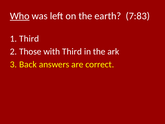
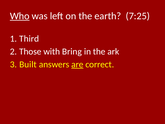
7:83: 7:83 -> 7:25
with Third: Third -> Bring
Back: Back -> Built
are underline: none -> present
